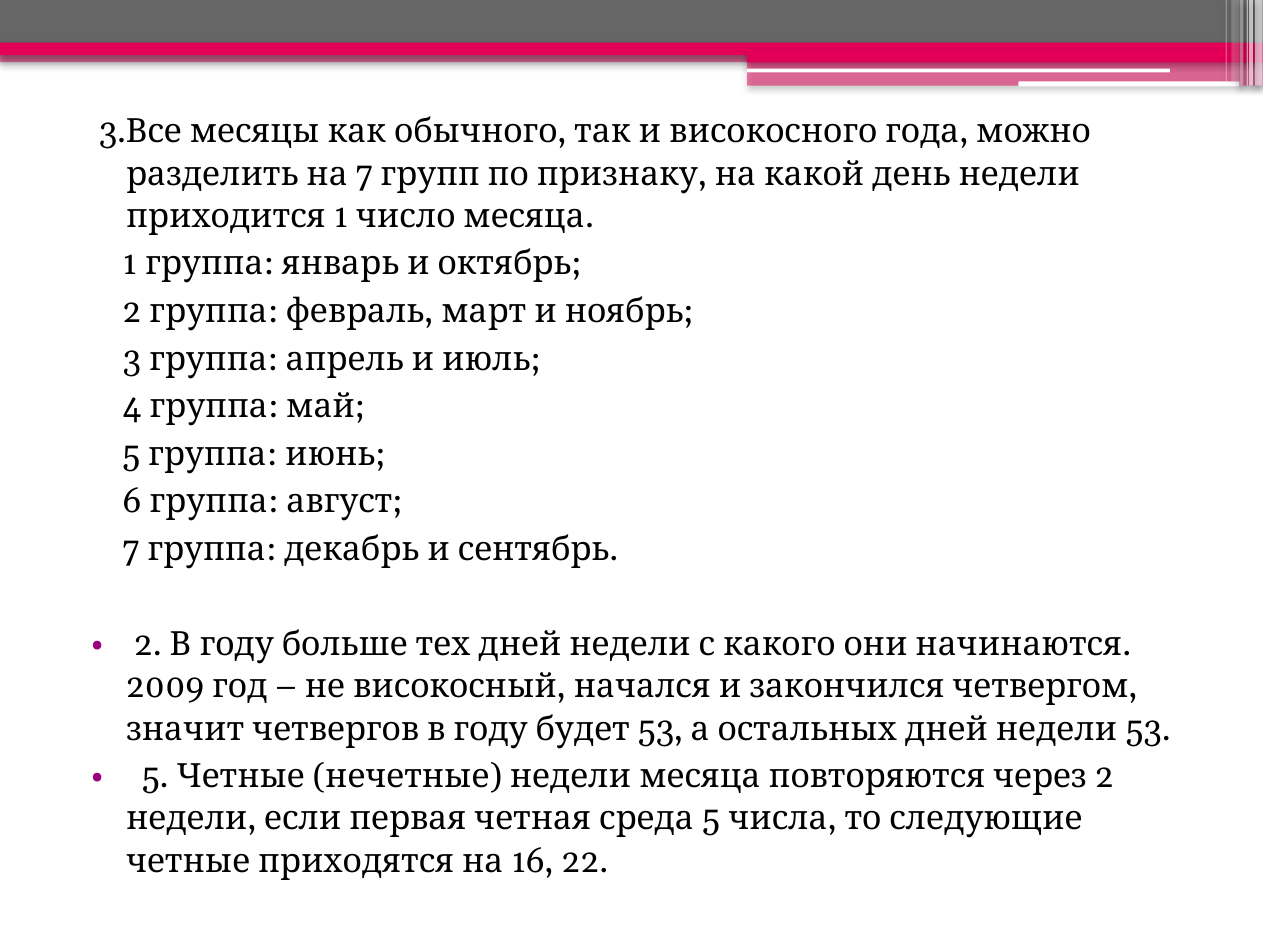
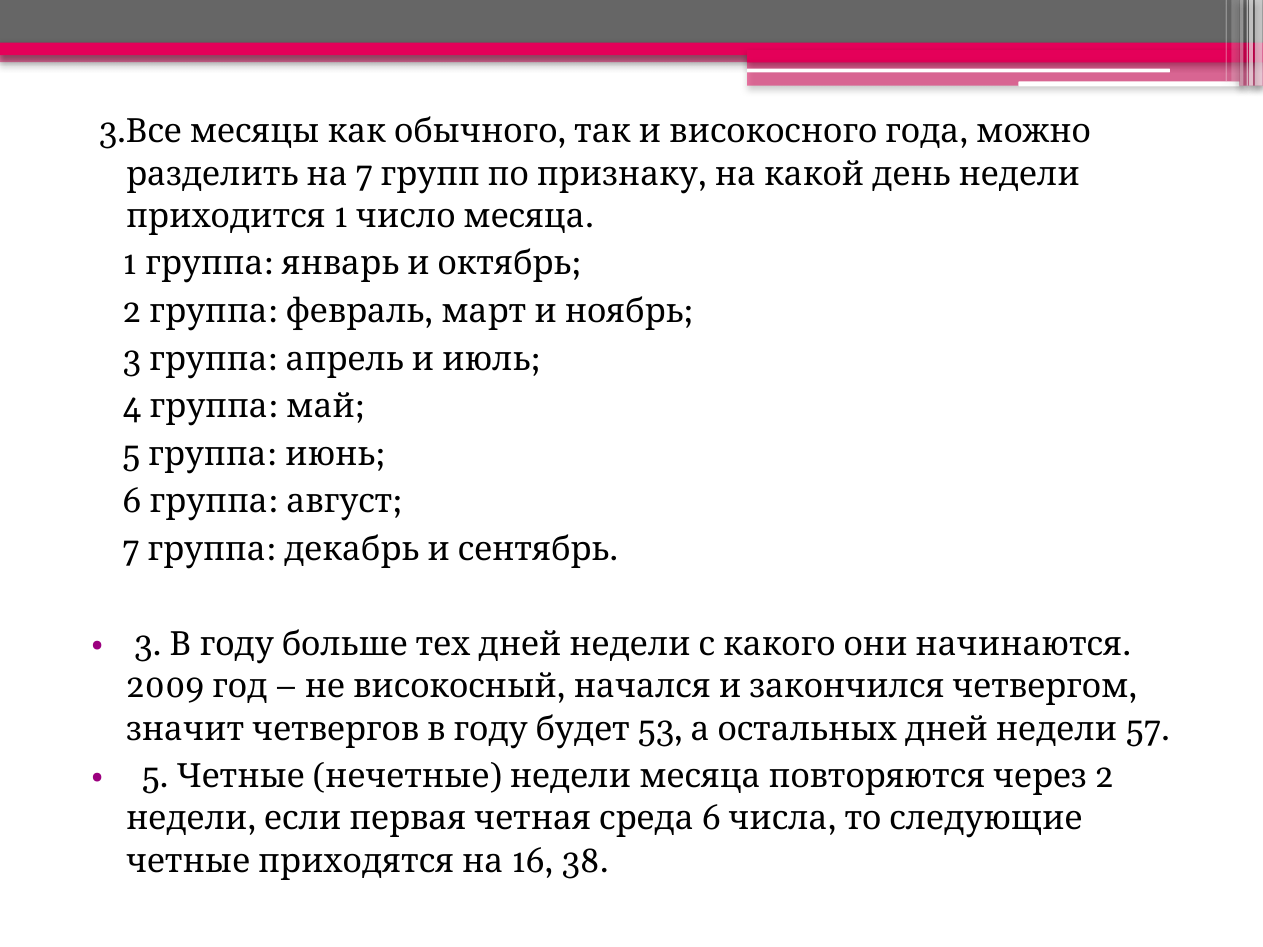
2 at (148, 645): 2 -> 3
53 53: 53 -> 57
5 at (711, 819): 5 -> 6
22: 22 -> 38
